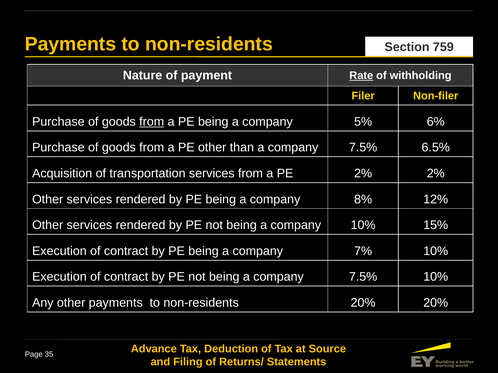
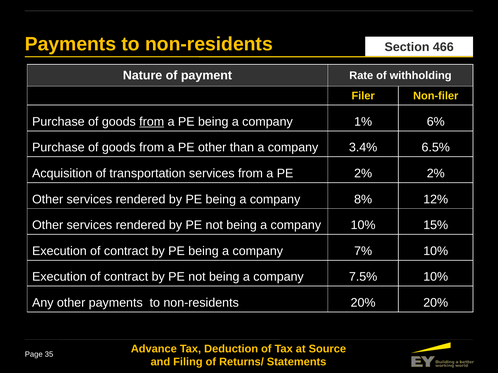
759: 759 -> 466
Rate underline: present -> none
5%: 5% -> 1%
than a company 7.5%: 7.5% -> 3.4%
